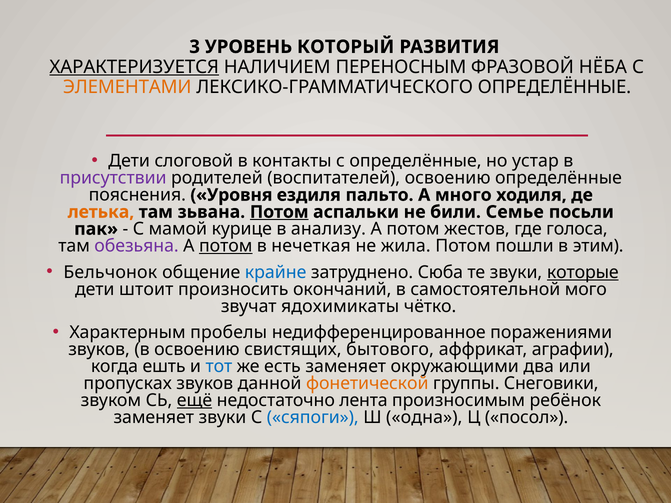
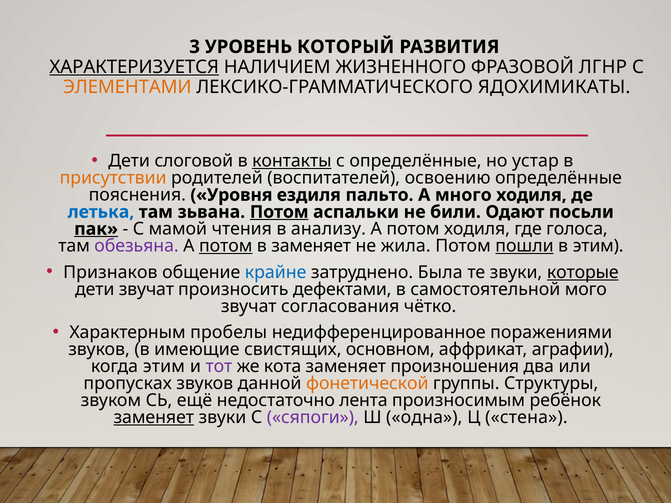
ПЕРЕНОСНЫМ: ПЕРЕНОСНЫМ -> ЖИЗНЕННОГО
НЁБА: НЁБА -> ЛГНР
ЛЕКСИКО-ГРАММАТИЧЕСКОГО ОПРЕДЕЛЁННЫЕ: ОПРЕДЕЛЁННЫЕ -> ЯДОХИМИКАТЫ
контакты underline: none -> present
присутствии colour: purple -> orange
летька colour: orange -> blue
Семье: Семье -> Одают
пак underline: none -> present
курице: курице -> чтения
потом жестов: жестов -> ходиля
в нечеткая: нечеткая -> заменяет
пошли underline: none -> present
Бельчонок: Бельчонок -> Признаков
Сюба: Сюба -> Была
дети штоит: штоит -> звучат
окончаний: окончаний -> дефектами
ядохимикаты: ядохимикаты -> согласования
в освоению: освоению -> имеющие
бытового: бытового -> основном
когда ешть: ешть -> этим
тот colour: blue -> purple
есть: есть -> кота
окружающими: окружающими -> произношения
Снеговики: Снеговики -> Структуры
ещё underline: present -> none
заменяет at (154, 418) underline: none -> present
сяпоги colour: blue -> purple
посол: посол -> стена
